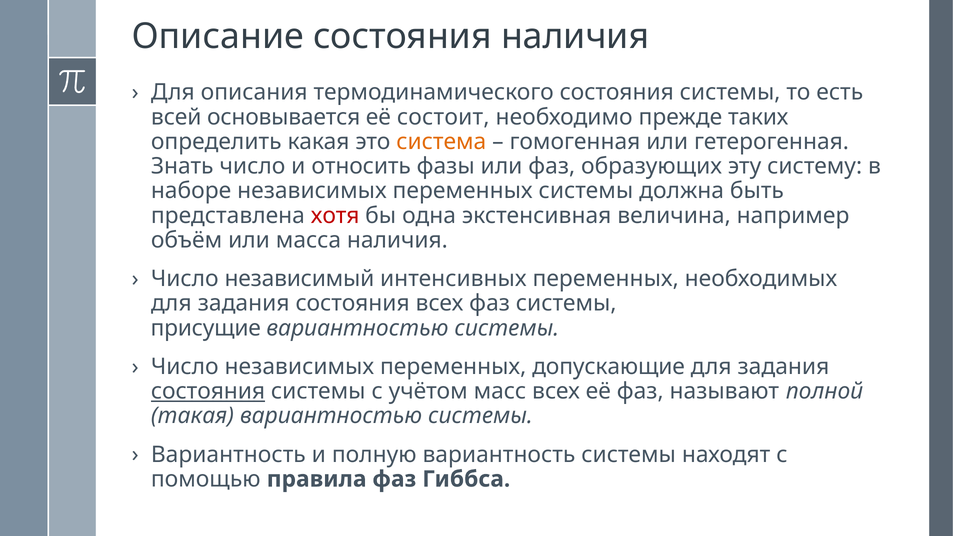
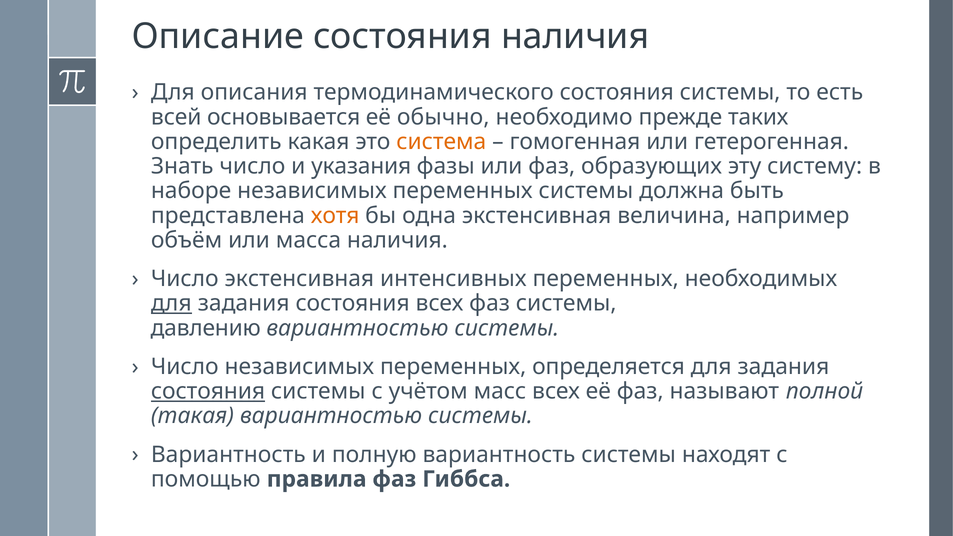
состоит: состоит -> обычно
относить: относить -> указания
хотя colour: red -> orange
Число независимый: независимый -> экстенсивная
для at (171, 304) underline: none -> present
присущие: присущие -> давлению
допускающие: допускающие -> определяется
